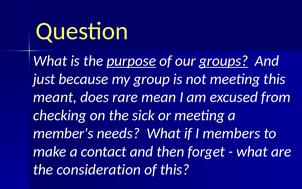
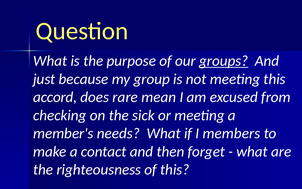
purpose underline: present -> none
meant: meant -> accord
consideration: consideration -> righteousness
